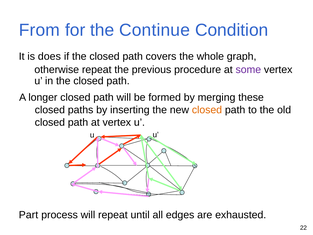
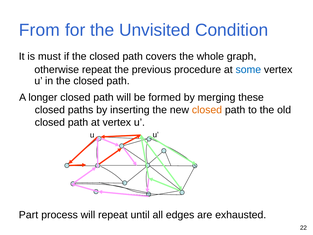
Continue: Continue -> Unvisited
does: does -> must
some colour: purple -> blue
